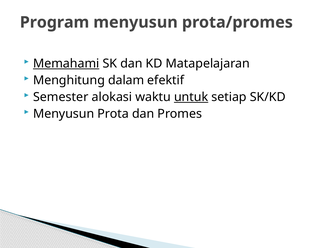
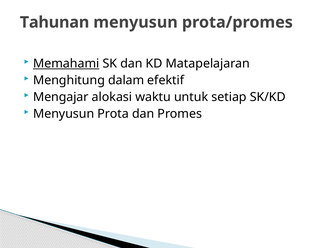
Program: Program -> Tahunan
Semester: Semester -> Mengajar
untuk underline: present -> none
